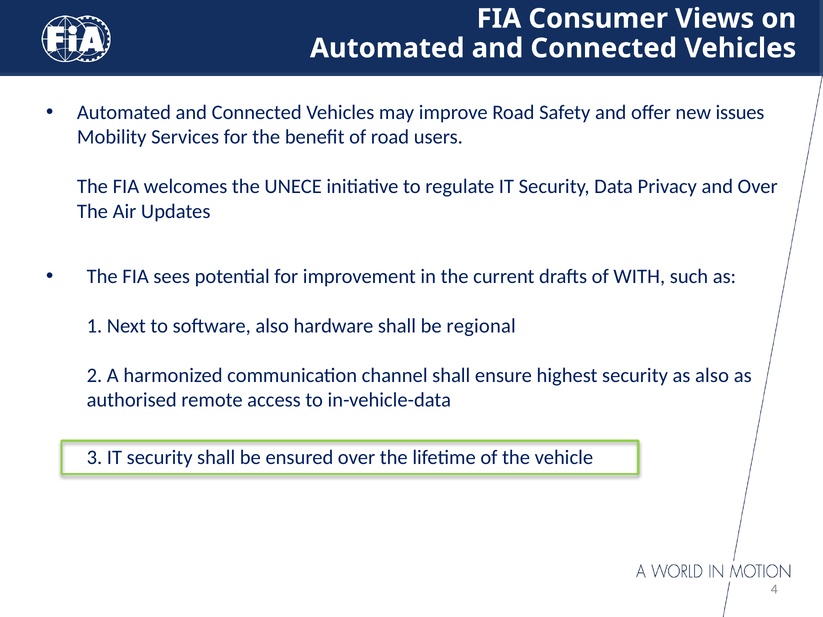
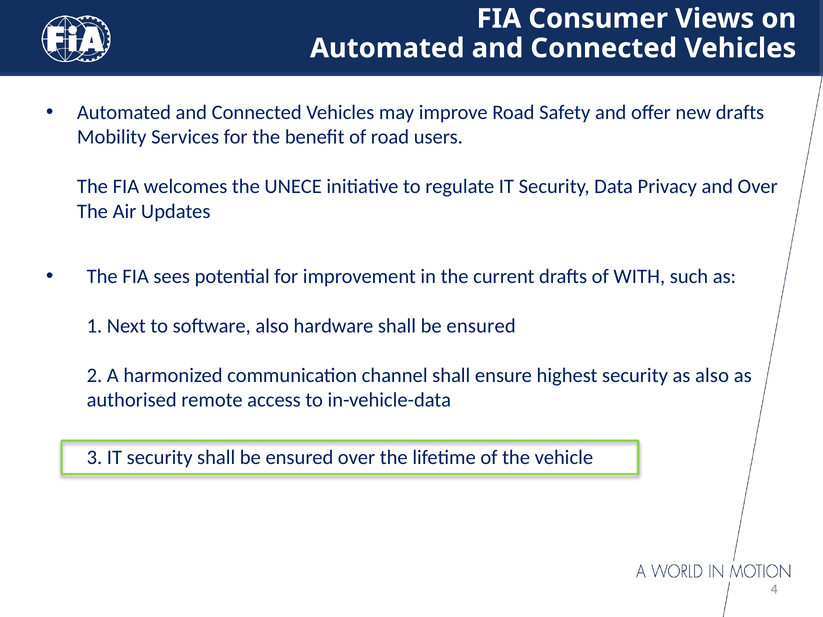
new issues: issues -> drafts
hardware shall be regional: regional -> ensured
